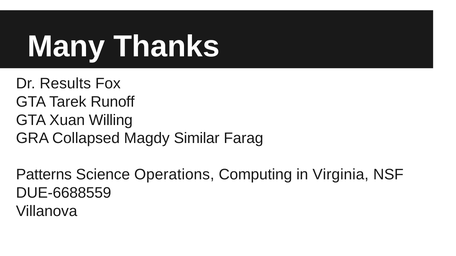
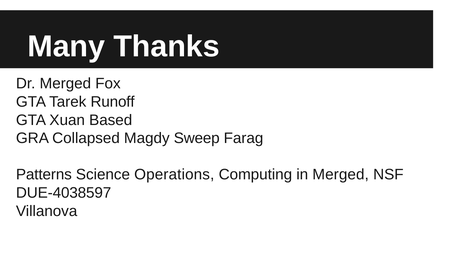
Dr Results: Results -> Merged
Willing: Willing -> Based
Similar: Similar -> Sweep
in Virginia: Virginia -> Merged
DUE-6688559: DUE-6688559 -> DUE-4038597
